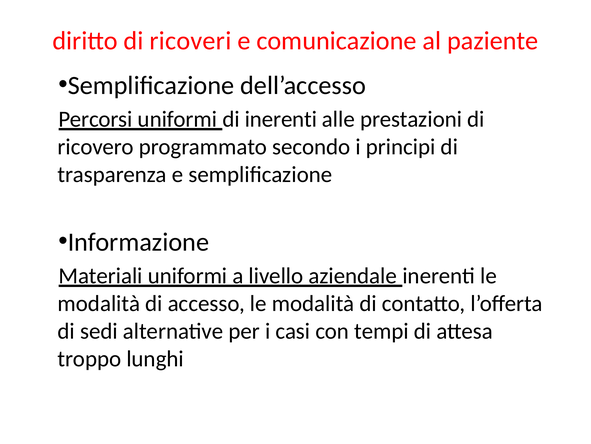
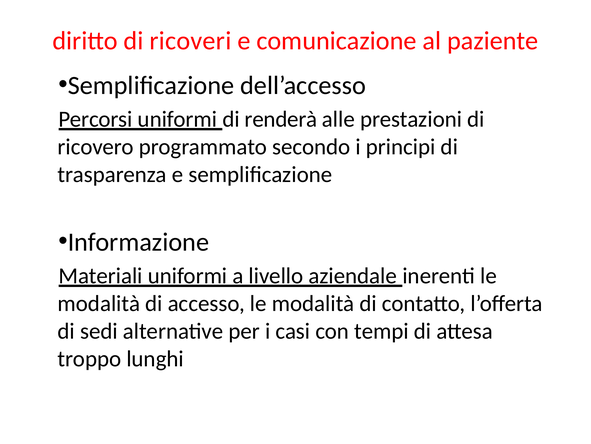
di inerenti: inerenti -> renderà
